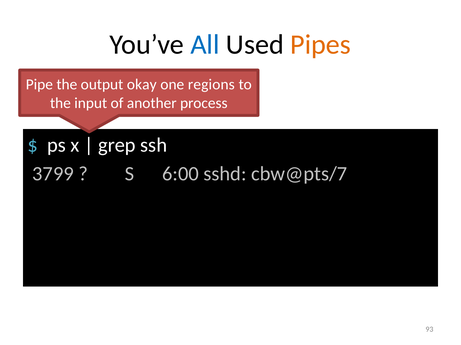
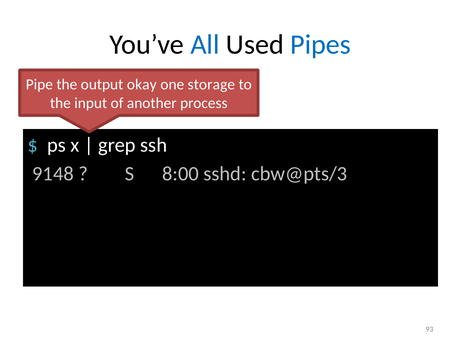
Pipes colour: orange -> blue
regions: regions -> storage
3799: 3799 -> 9148
6:00: 6:00 -> 8:00
cbw@pts/7: cbw@pts/7 -> cbw@pts/3
